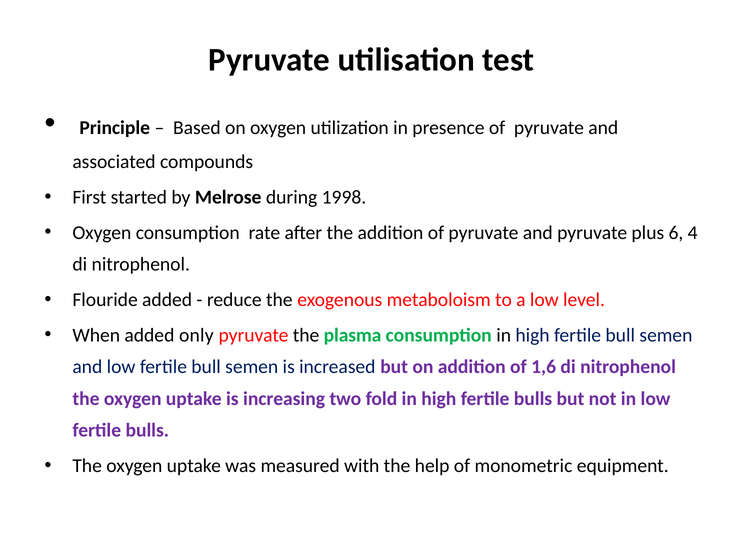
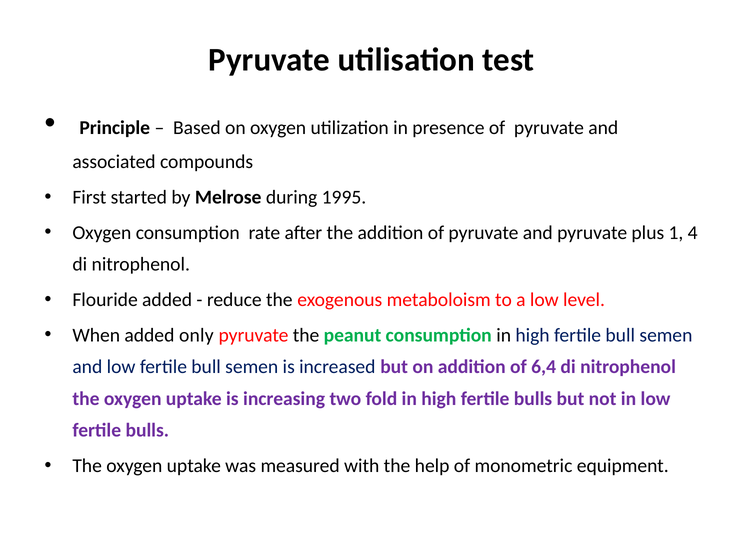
1998: 1998 -> 1995
6: 6 -> 1
plasma: plasma -> peanut
1,6: 1,6 -> 6,4
